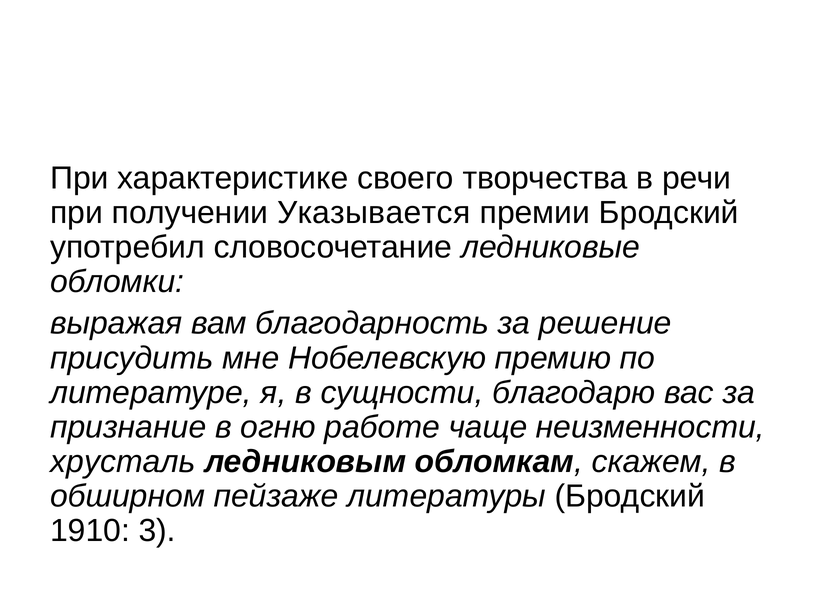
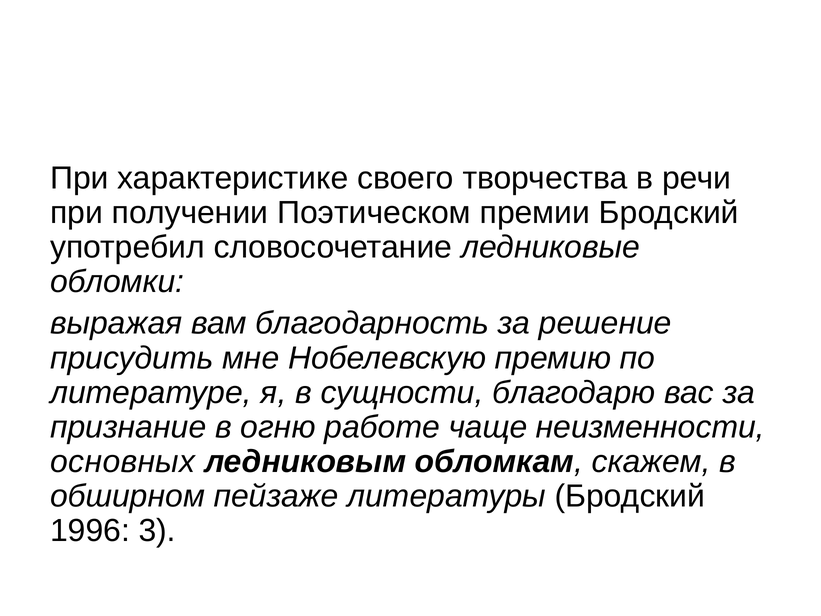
Указывается: Указывается -> Поэтическом
хрусталь: хрусталь -> основных
1910: 1910 -> 1996
